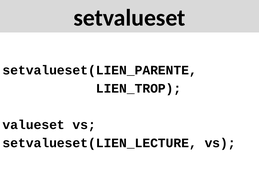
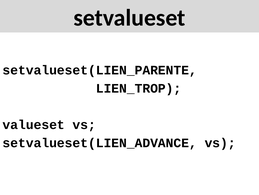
setvalueset(LIEN_LECTURE: setvalueset(LIEN_LECTURE -> setvalueset(LIEN_ADVANCE
